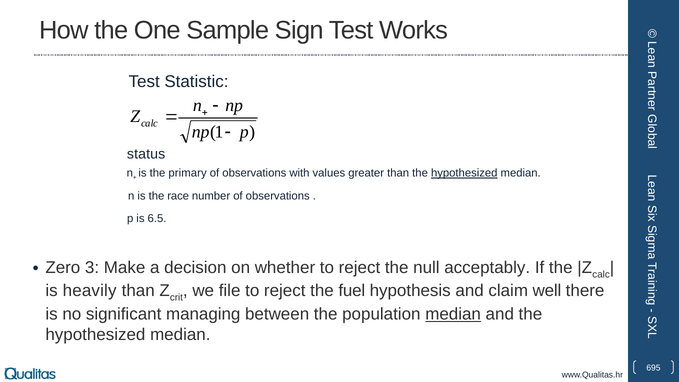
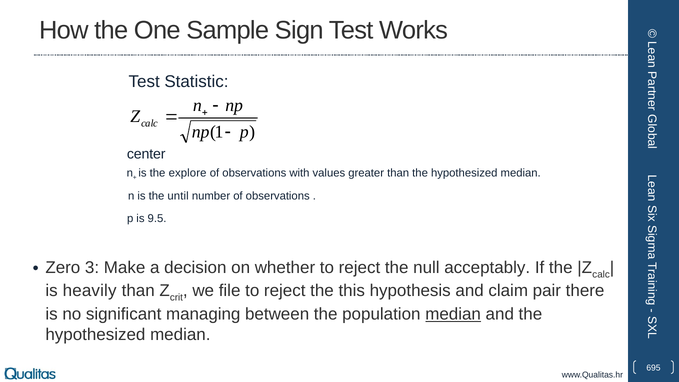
status: status -> center
primary: primary -> explore
hypothesized at (464, 173) underline: present -> none
race: race -> until
6.5: 6.5 -> 9.5
fuel: fuel -> this
well: well -> pair
